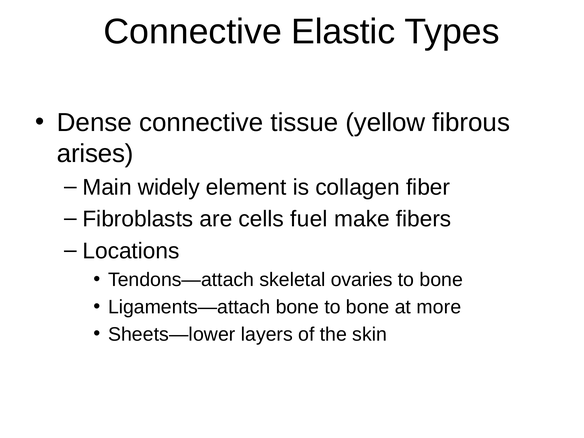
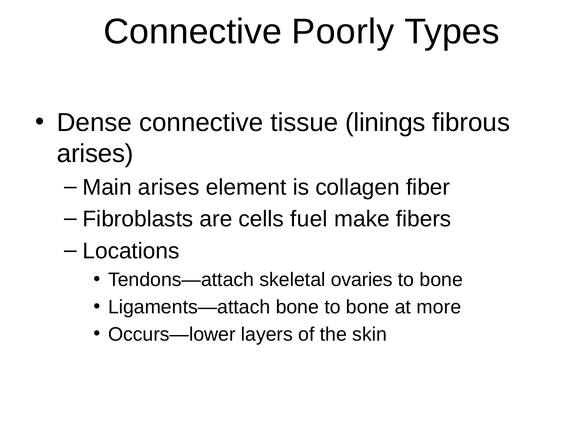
Elastic: Elastic -> Poorly
yellow: yellow -> linings
Main widely: widely -> arises
Sheets—lower: Sheets—lower -> Occurs—lower
